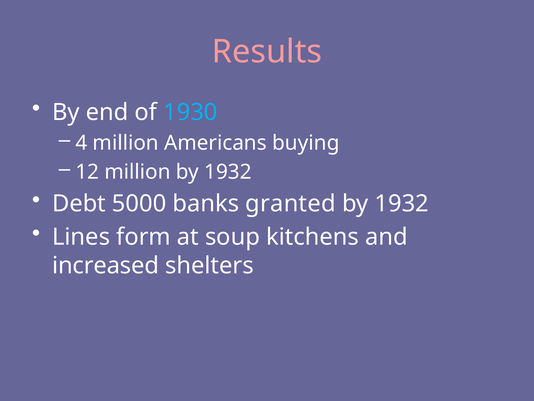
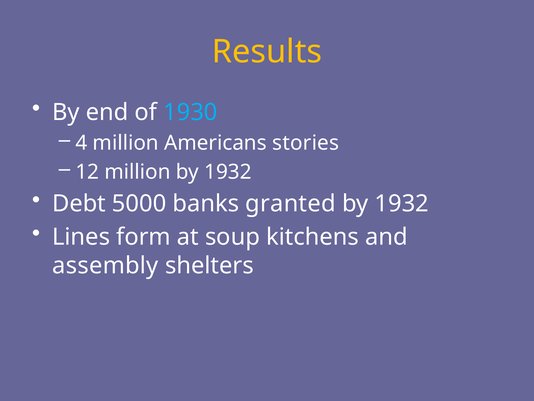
Results colour: pink -> yellow
buying: buying -> stories
increased: increased -> assembly
